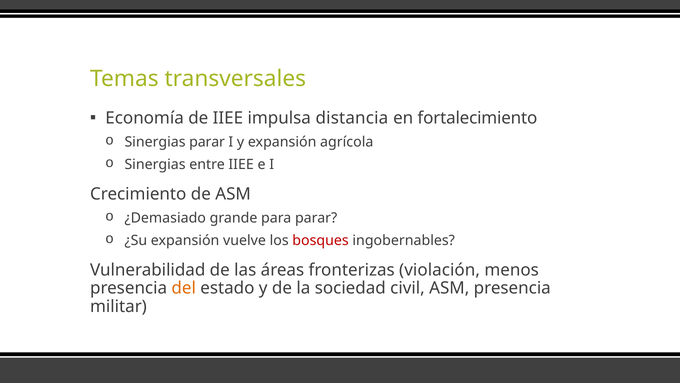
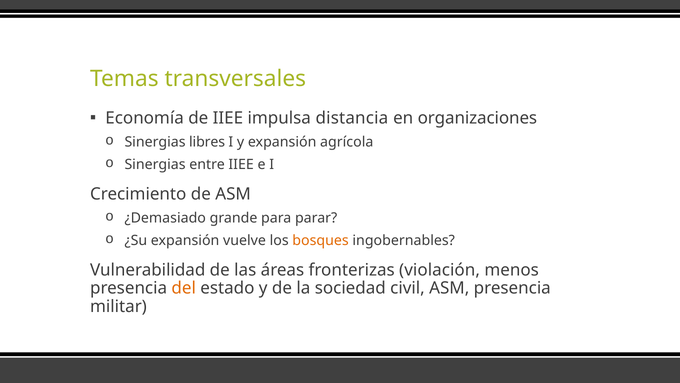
fortalecimiento: fortalecimiento -> organizaciones
Sinergias parar: parar -> libres
bosques colour: red -> orange
